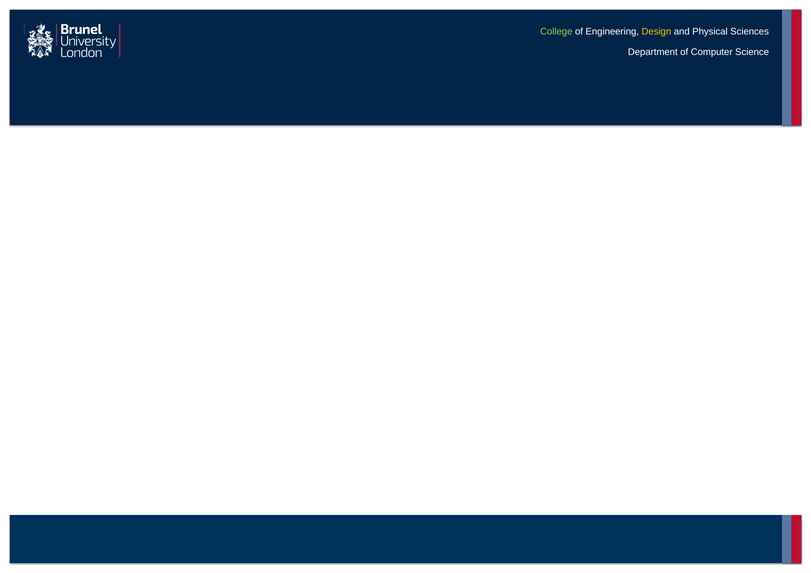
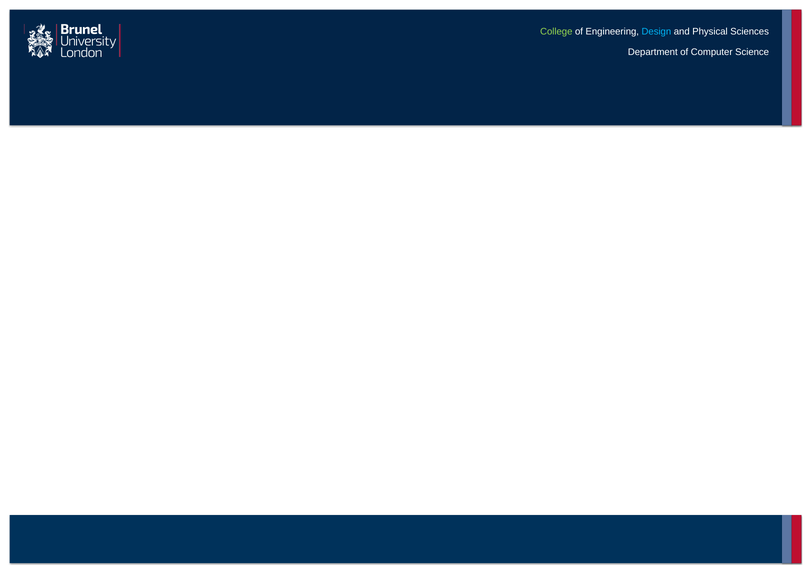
Design colour: yellow -> light blue
